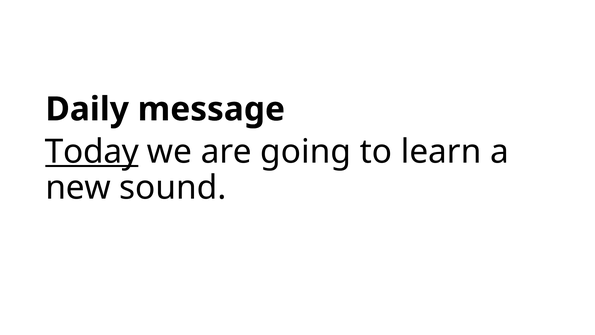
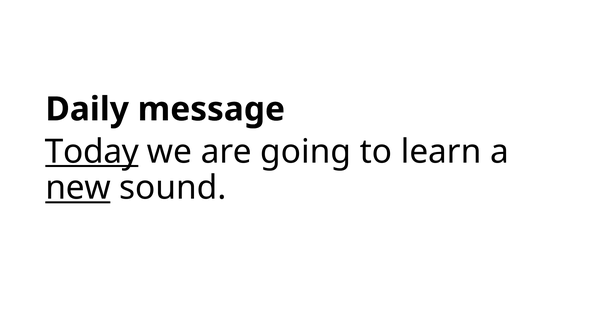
new underline: none -> present
